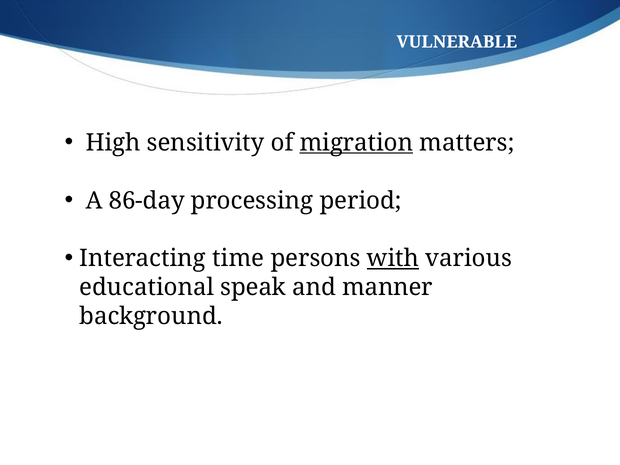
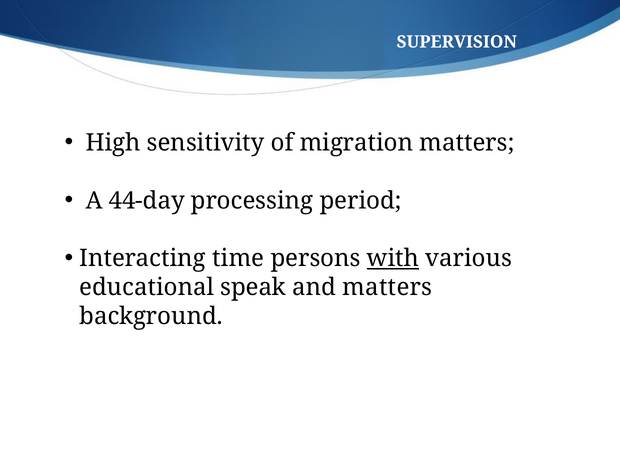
VULNERABLE: VULNERABLE -> SUPERVISION
migration underline: present -> none
86-day: 86-day -> 44-day
and manner: manner -> matters
